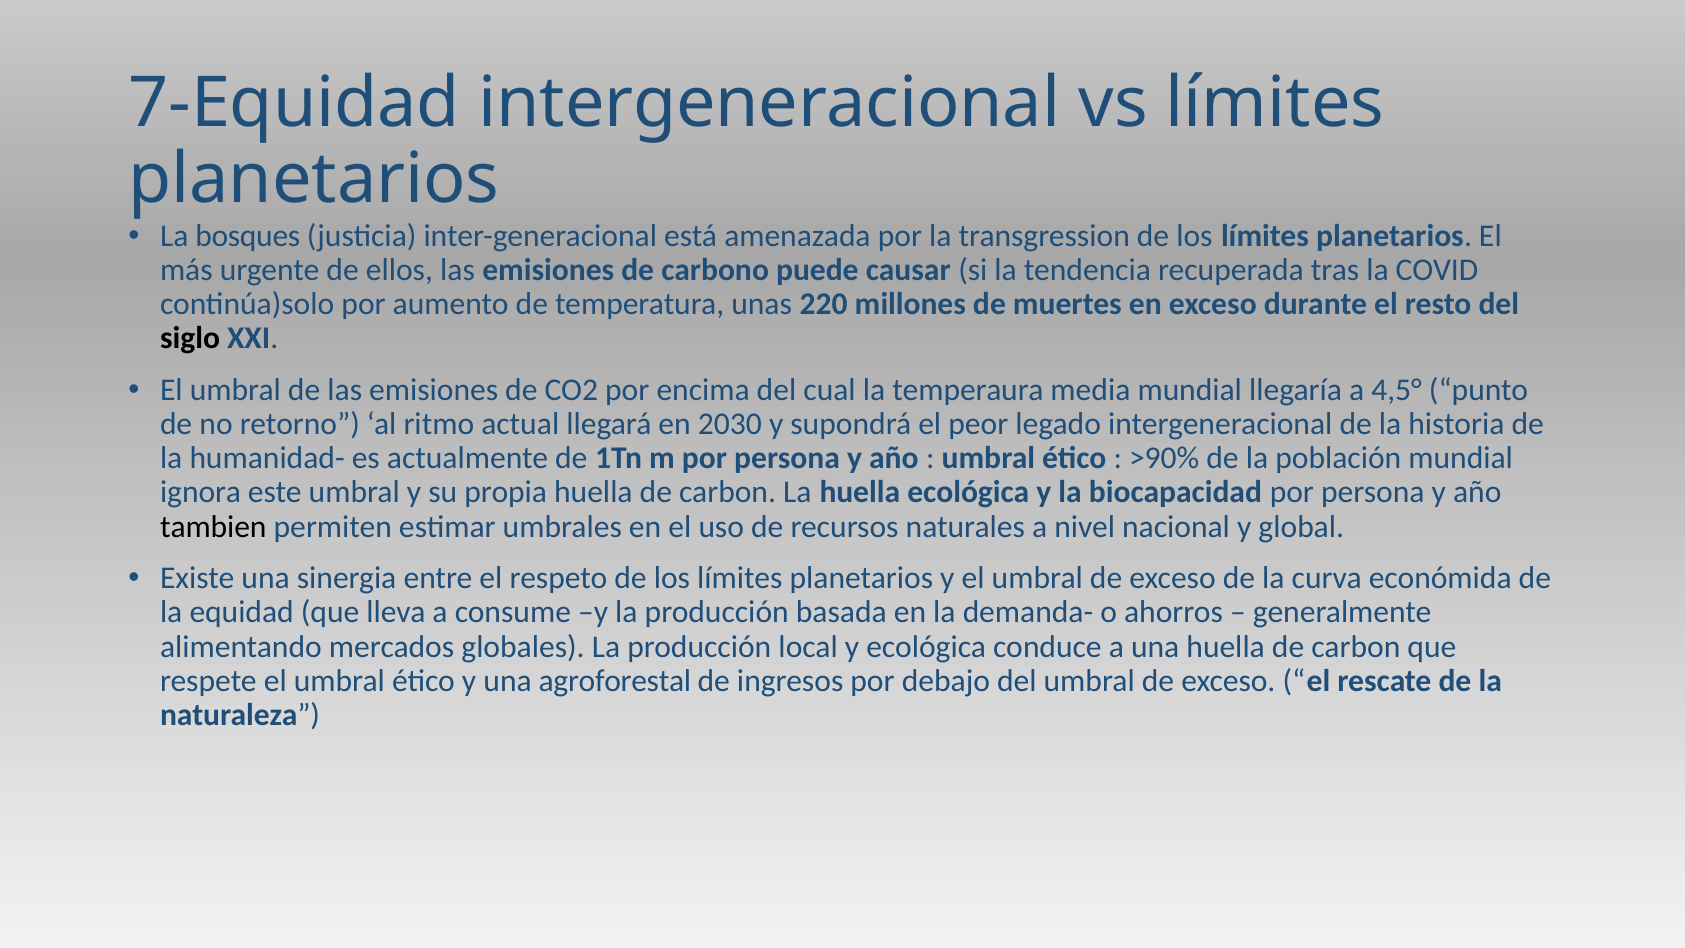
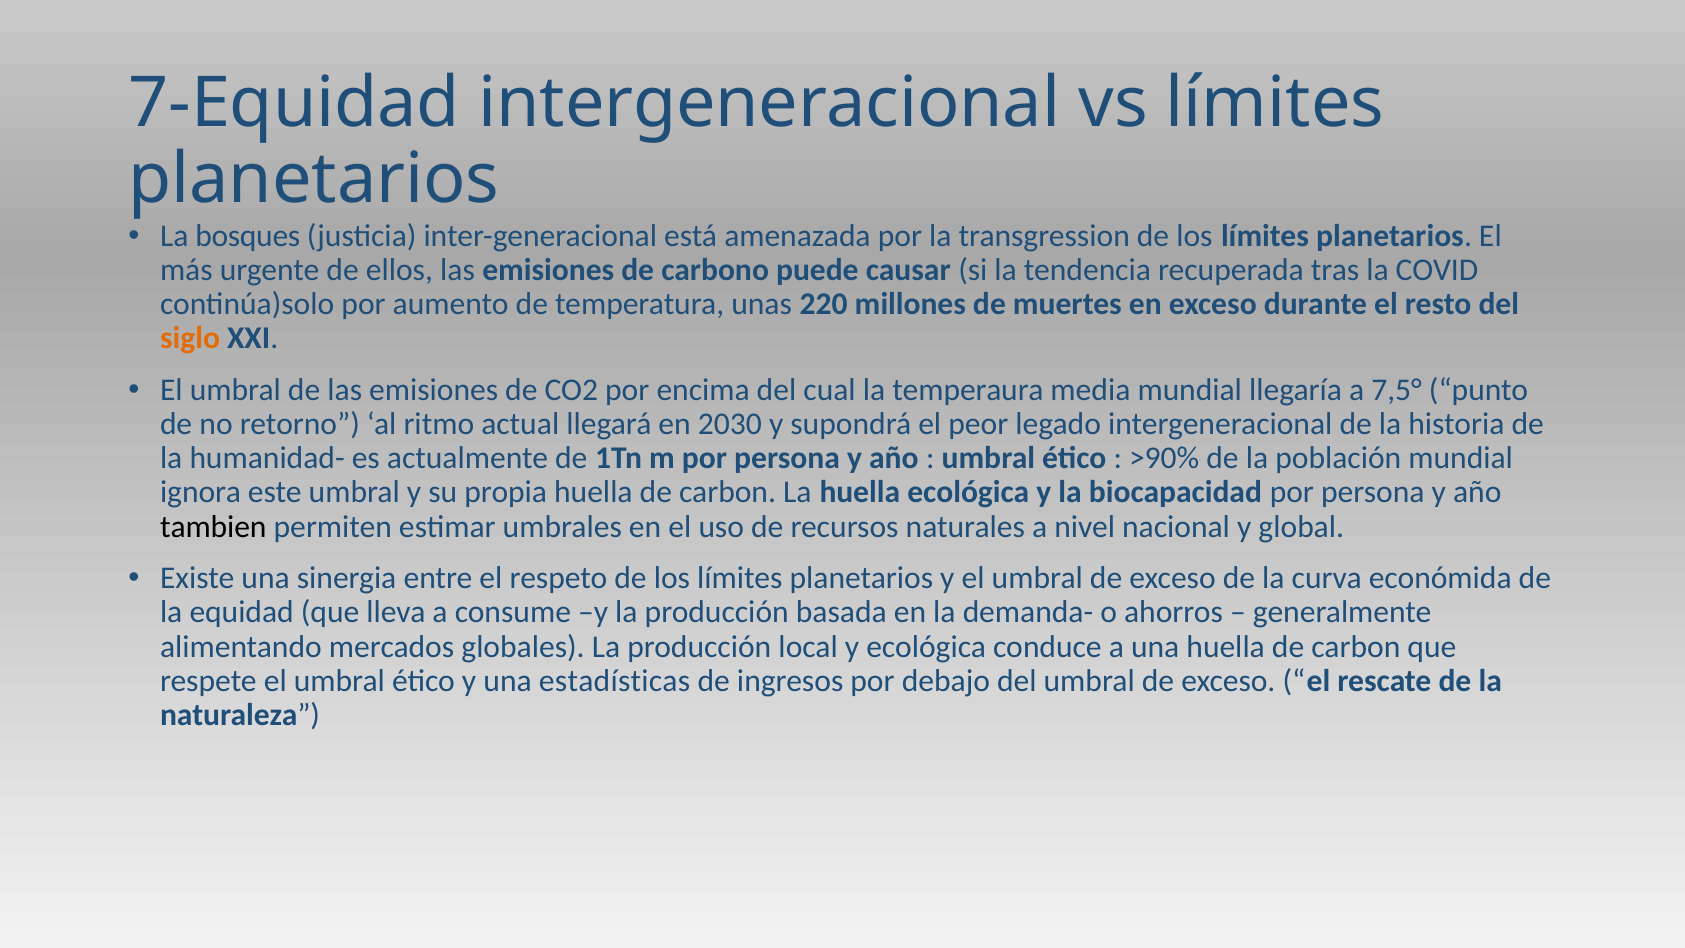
siglo colour: black -> orange
4,5°: 4,5° -> 7,5°
agroforestal: agroforestal -> estadísticas
